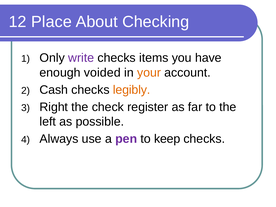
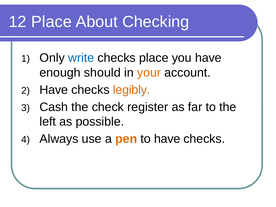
write colour: purple -> blue
checks items: items -> place
voided: voided -> should
Cash at (54, 90): Cash -> Have
Right: Right -> Cash
pen colour: purple -> orange
to keep: keep -> have
